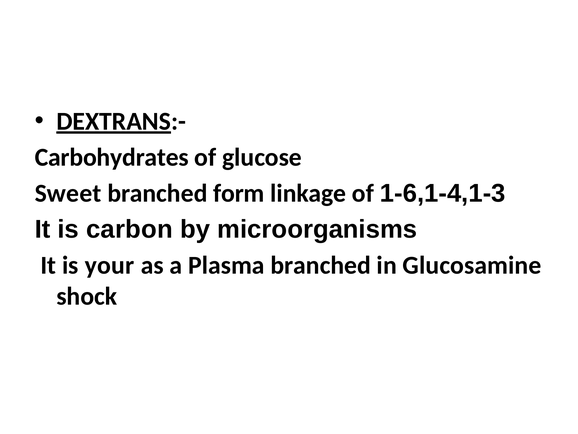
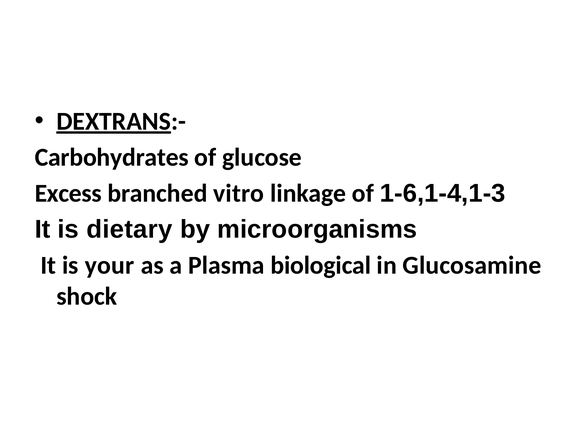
Sweet: Sweet -> Excess
form: form -> vitro
carbon: carbon -> dietary
Plasma branched: branched -> biological
